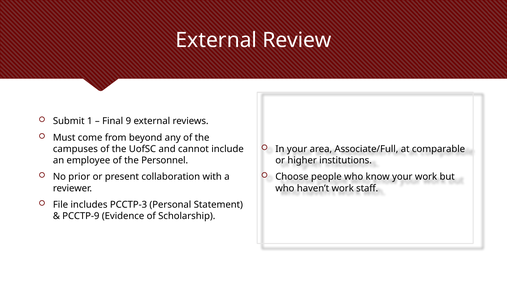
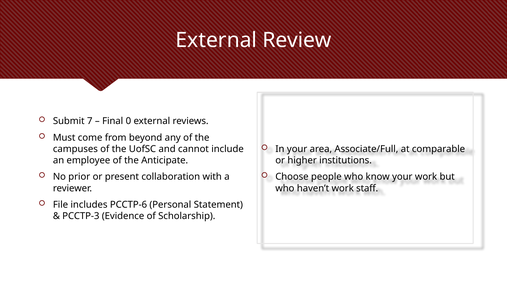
1: 1 -> 7
9: 9 -> 0
Personnel: Personnel -> Anticipate
PCCTP-3: PCCTP-3 -> PCCTP-6
PCCTP-9: PCCTP-9 -> PCCTP-3
